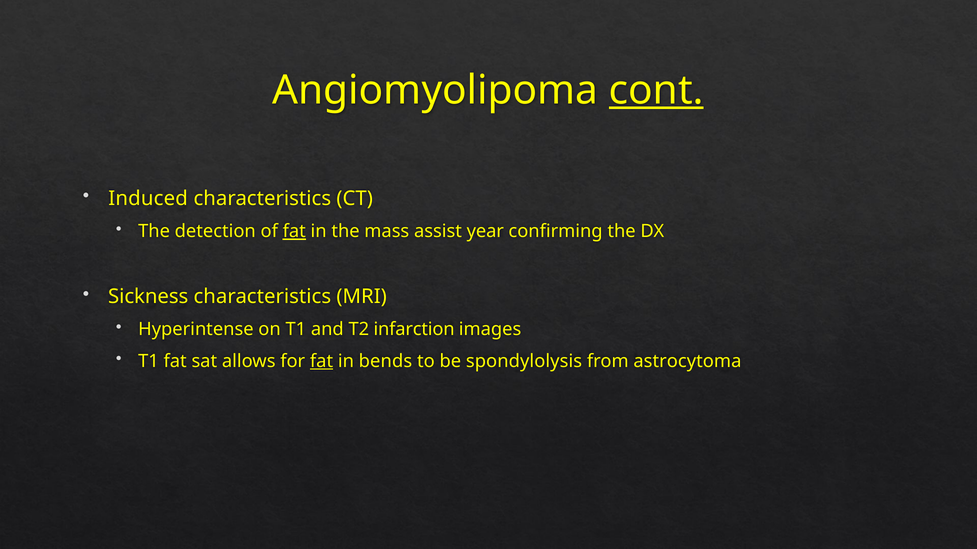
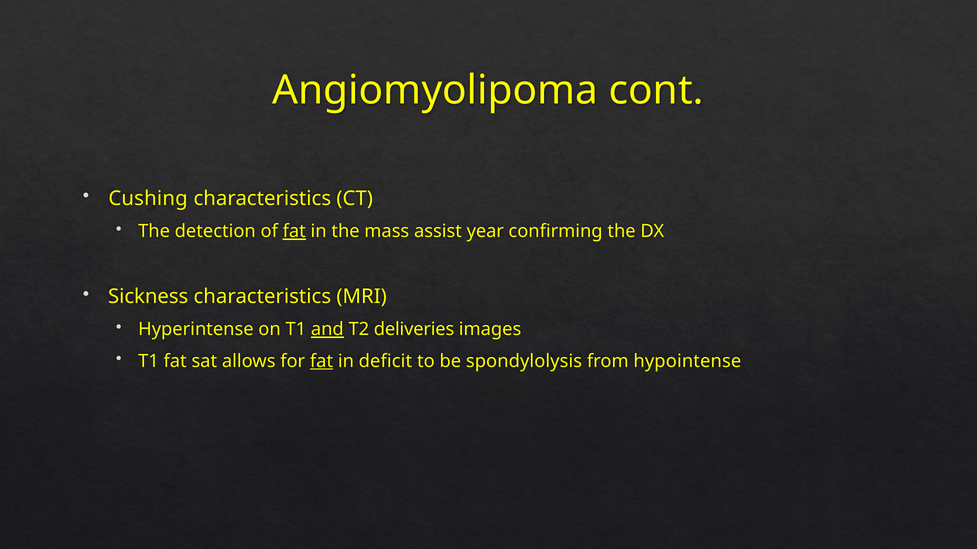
cont underline: present -> none
Induced: Induced -> Cushing
and underline: none -> present
infarction: infarction -> deliveries
bends: bends -> deficit
astrocytoma: astrocytoma -> hypointense
